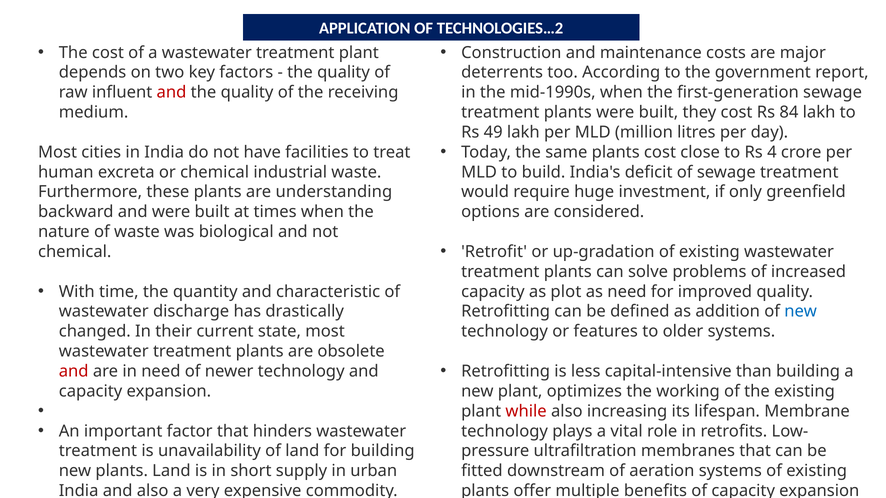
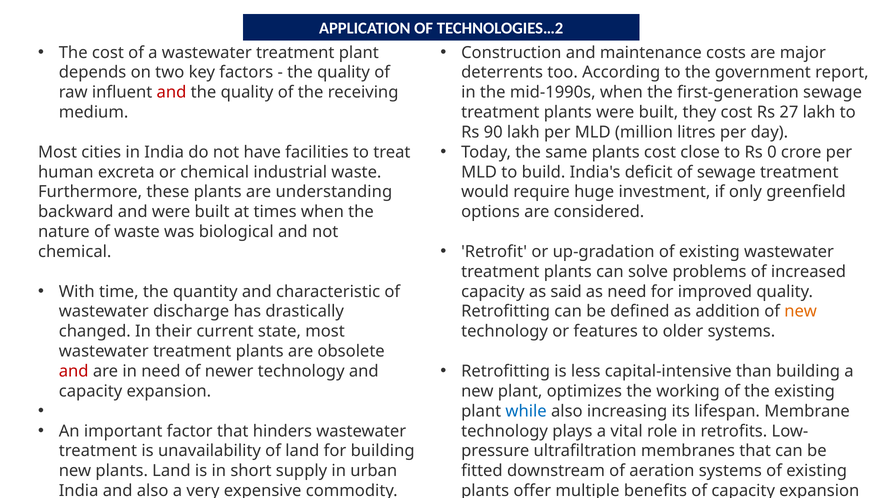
84: 84 -> 27
49: 49 -> 90
4: 4 -> 0
plot: plot -> said
new at (801, 312) colour: blue -> orange
while colour: red -> blue
